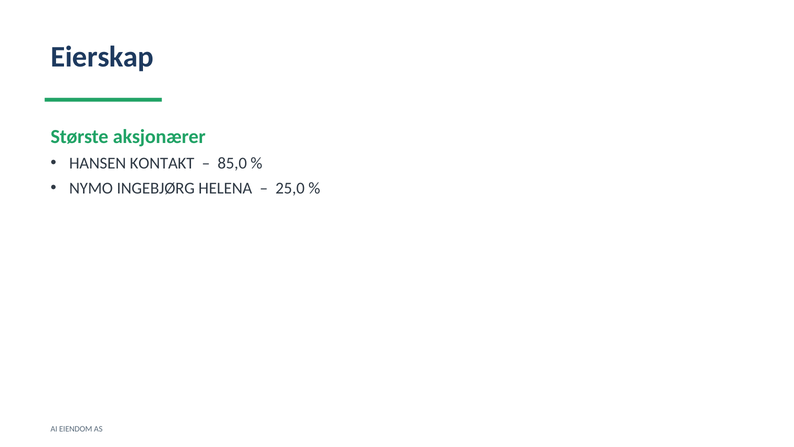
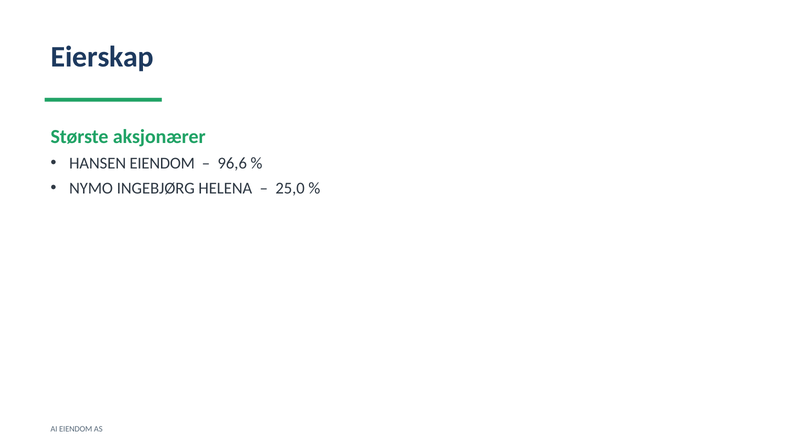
HANSEN KONTAKT: KONTAKT -> EIENDOM
85,0: 85,0 -> 96,6
